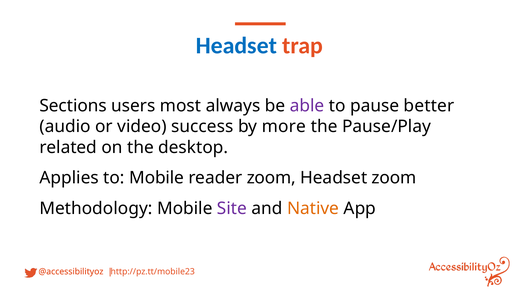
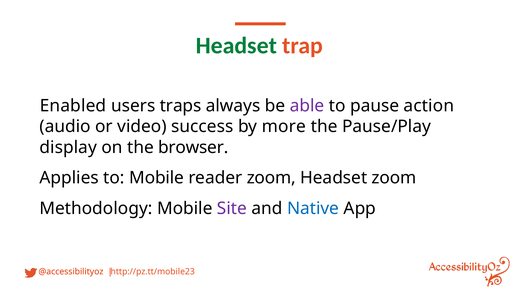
Headset at (236, 46) colour: blue -> green
Sections: Sections -> Enabled
most: most -> traps
better: better -> action
related: related -> display
desktop: desktop -> browser
Native colour: orange -> blue
